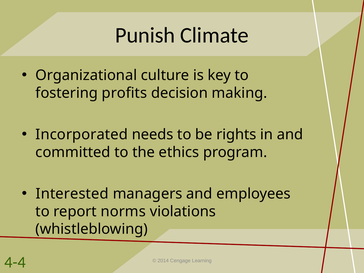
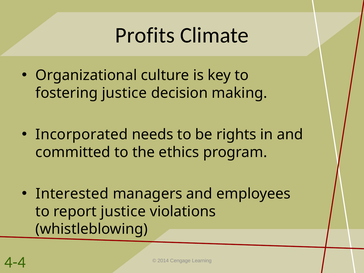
Punish: Punish -> Profits
fostering profits: profits -> justice
report norms: norms -> justice
